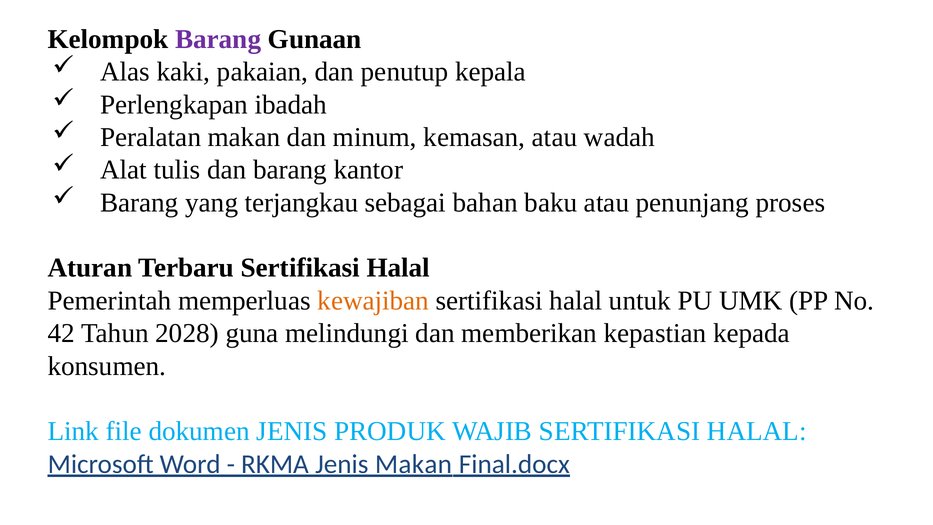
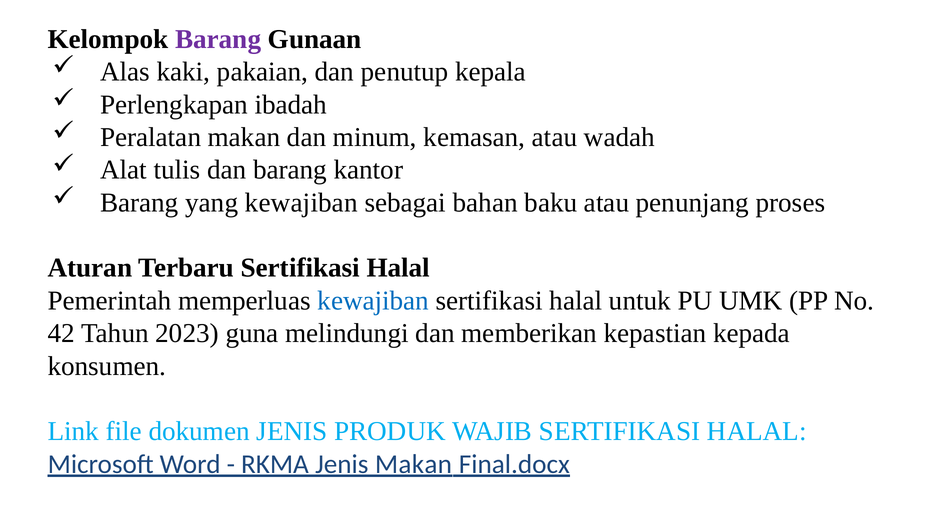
yang terjangkau: terjangkau -> kewajiban
kewajiban at (373, 301) colour: orange -> blue
2028: 2028 -> 2023
